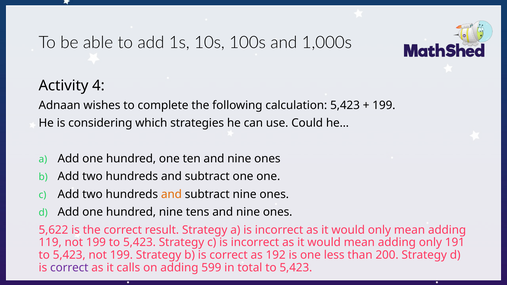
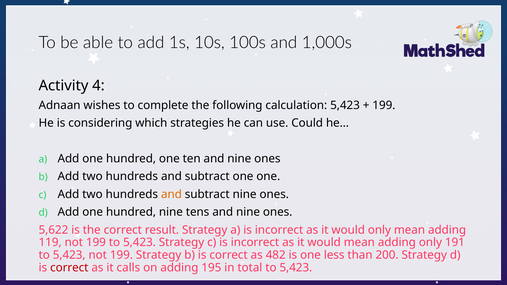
192: 192 -> 482
correct at (69, 268) colour: purple -> red
599: 599 -> 195
